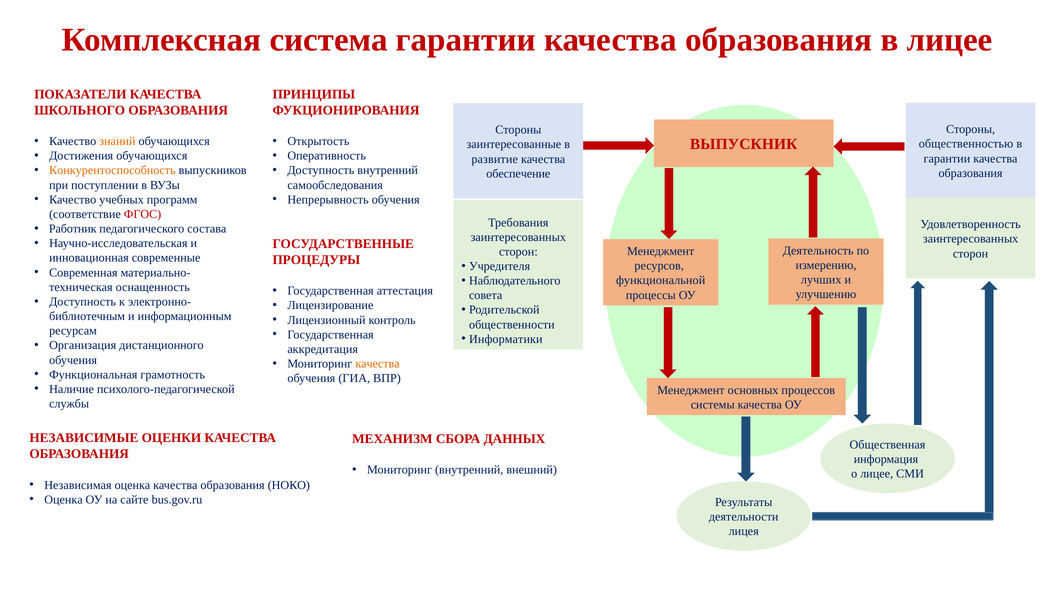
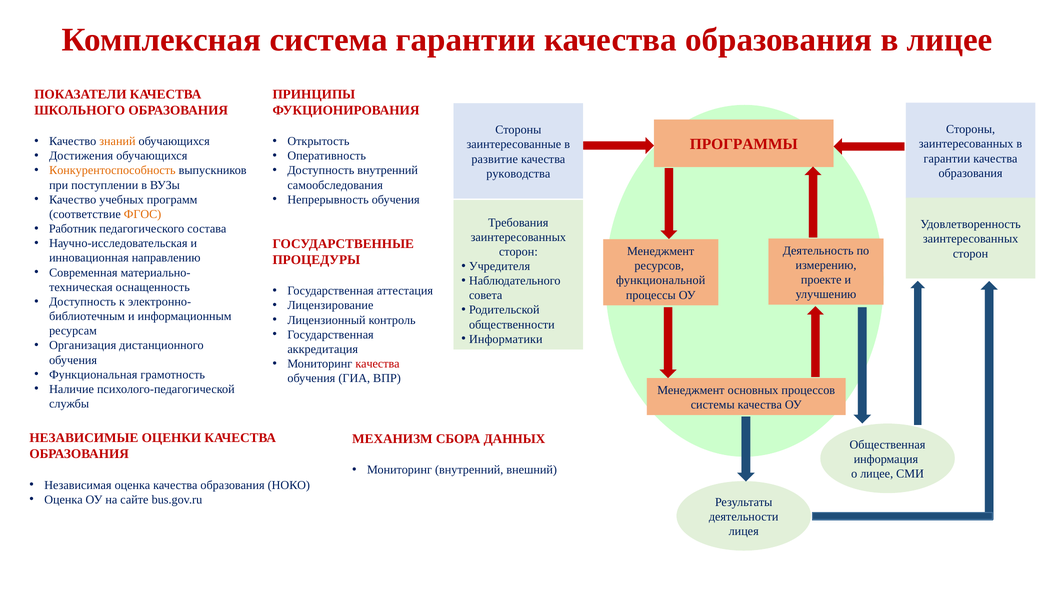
ВЫПУСКНИК: ВЫПУСКНИК -> ПРОГРАММЫ
общественностью at (966, 144): общественностью -> заинтересованных
обеспечение: обеспечение -> руководства
ФГОС colour: red -> orange
современные: современные -> направлению
лучших: лучших -> проекте
качества at (377, 364) colour: orange -> red
